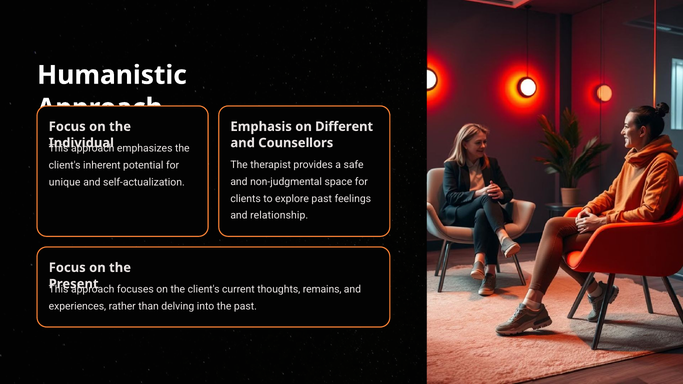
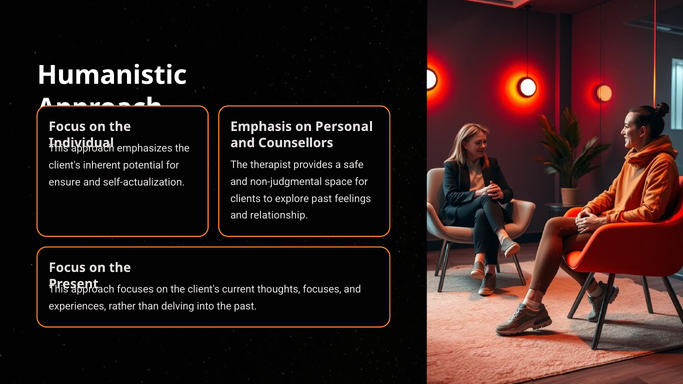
Different: Different -> Personal
unique: unique -> ensure
thoughts remains: remains -> focuses
